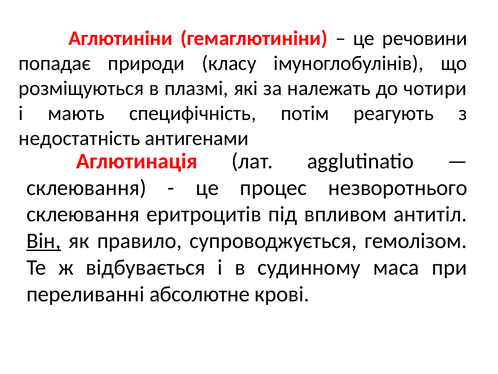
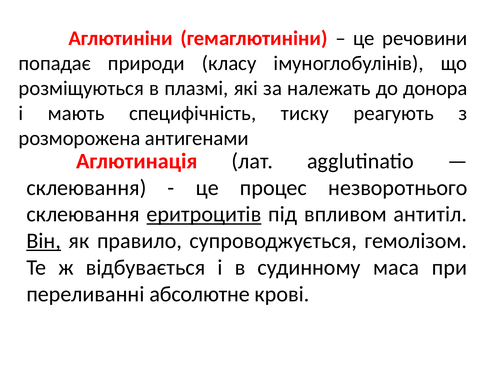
чотири: чотири -> донора
потім: потім -> тиску
недостатність: недостатність -> розморожена
еритроцитів underline: none -> present
